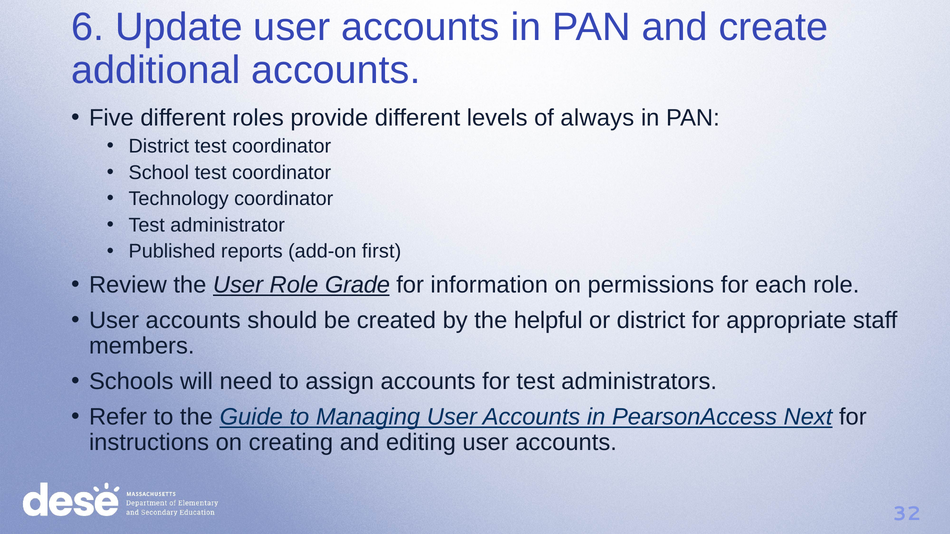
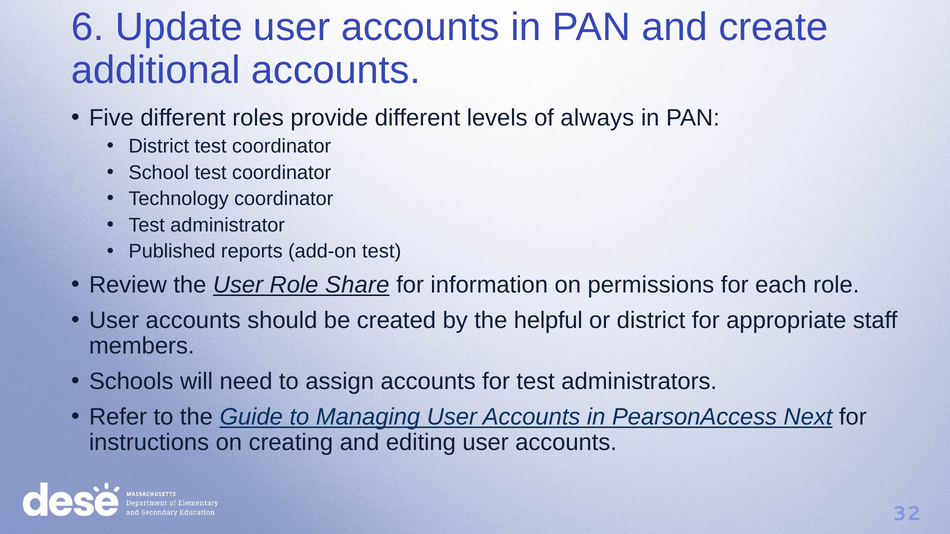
add-on first: first -> test
Grade: Grade -> Share
